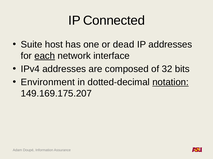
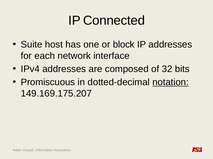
dead: dead -> block
each underline: present -> none
Environment: Environment -> Promiscuous
